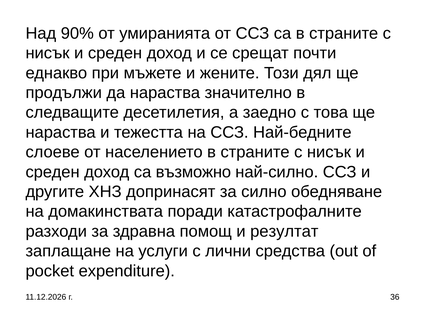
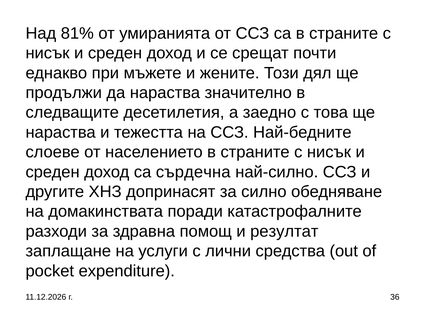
90%: 90% -> 81%
възможно: възможно -> сърдечна
